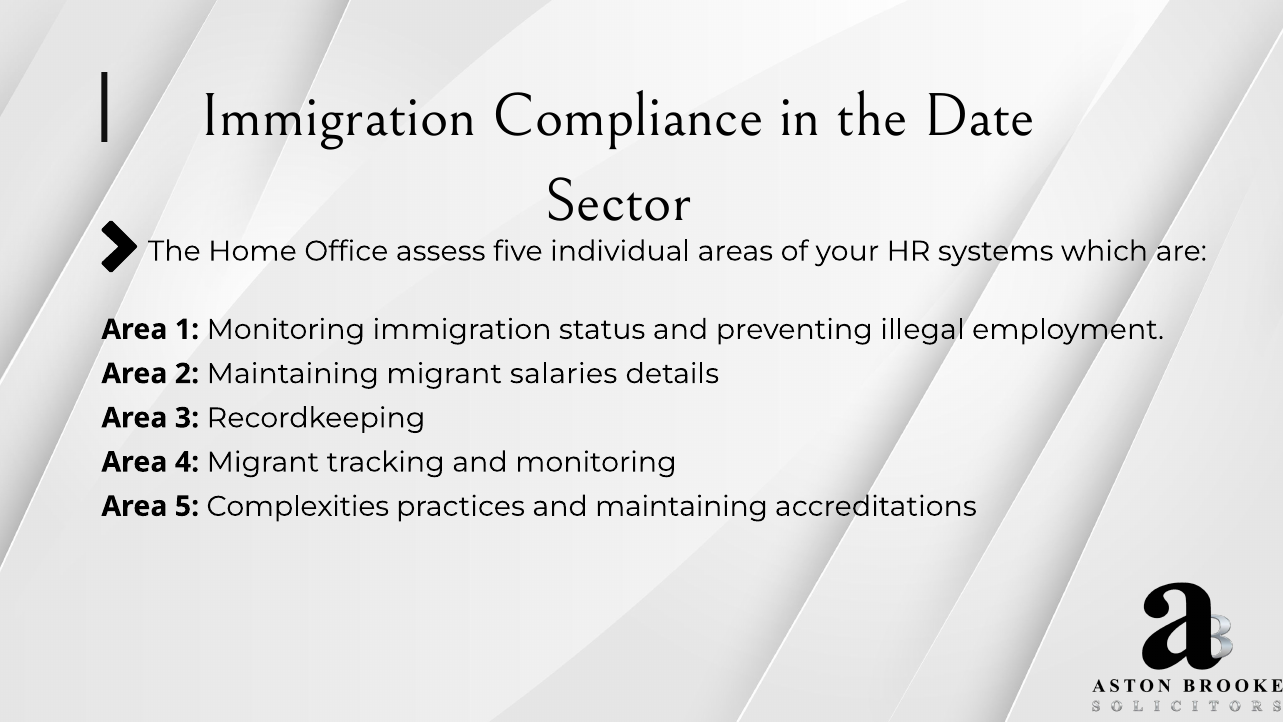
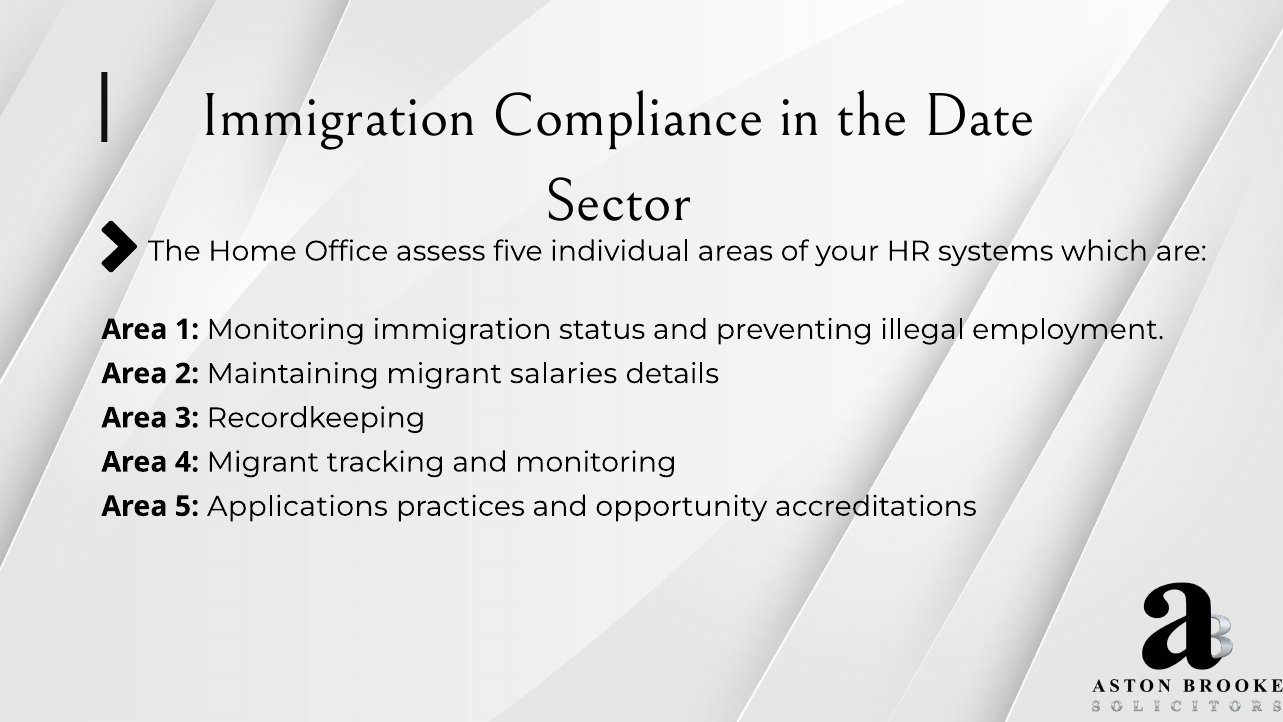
Complexities: Complexities -> Applications
and maintaining: maintaining -> opportunity
